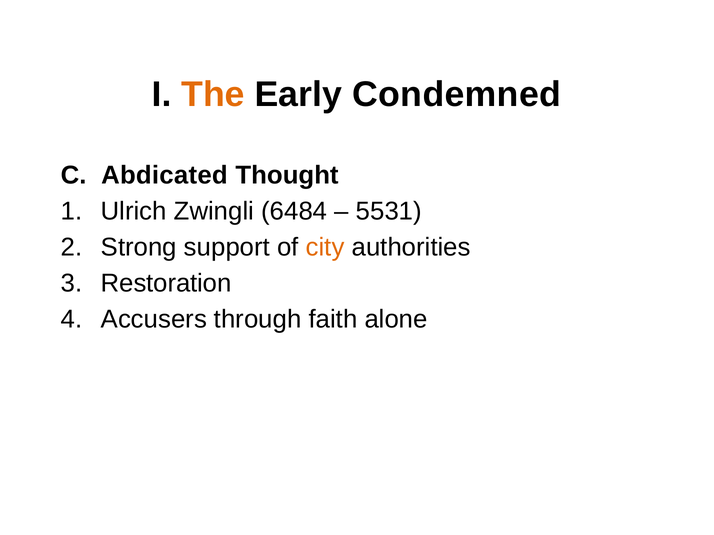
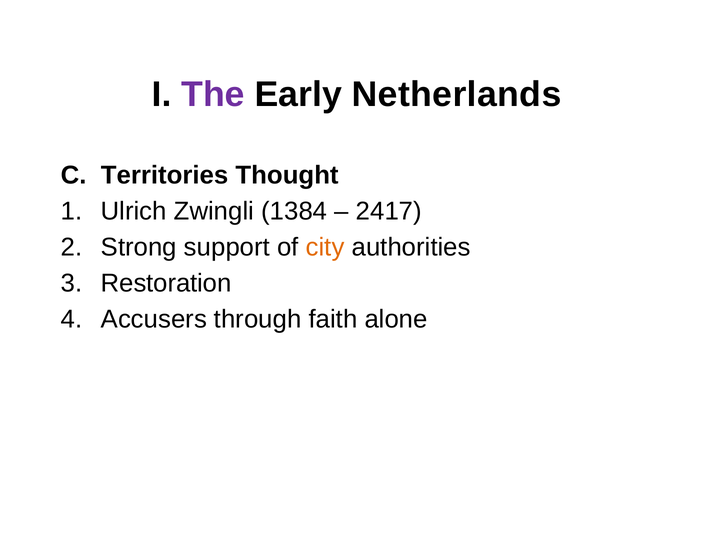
The colour: orange -> purple
Condemned: Condemned -> Netherlands
Abdicated: Abdicated -> Territories
6484: 6484 -> 1384
5531: 5531 -> 2417
